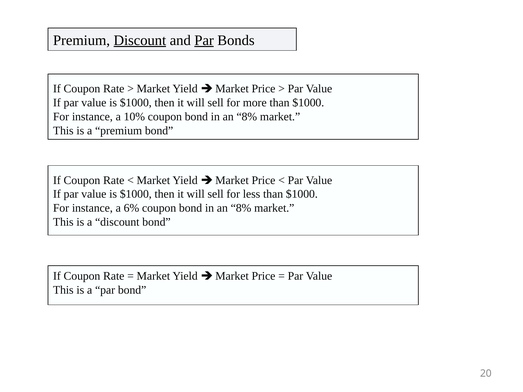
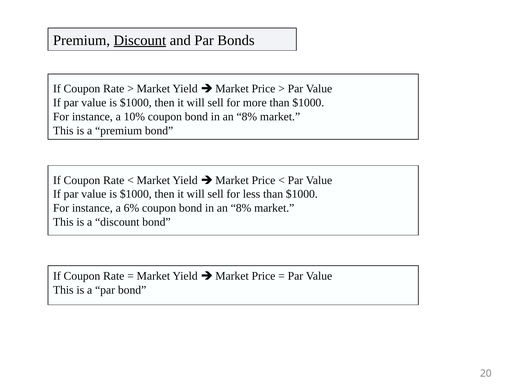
Par at (204, 40) underline: present -> none
